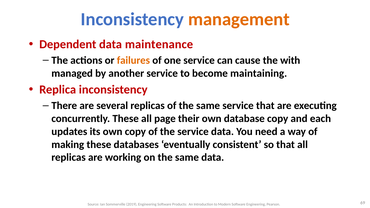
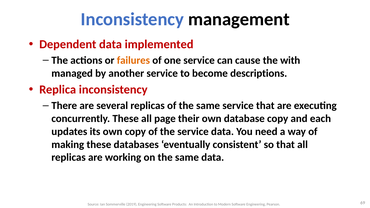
management colour: orange -> black
maintenance: maintenance -> implemented
maintaining: maintaining -> descriptions
